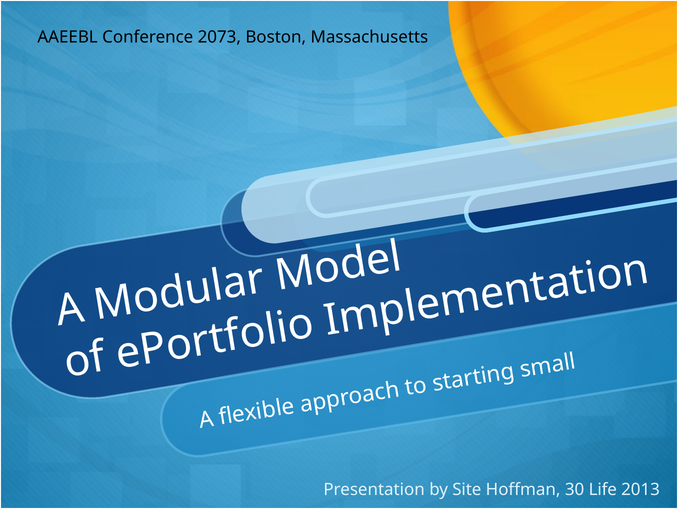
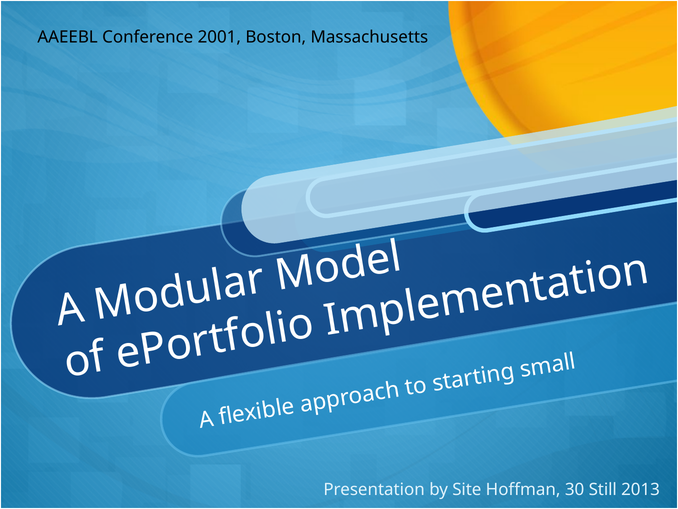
2073: 2073 -> 2001
Life: Life -> Still
